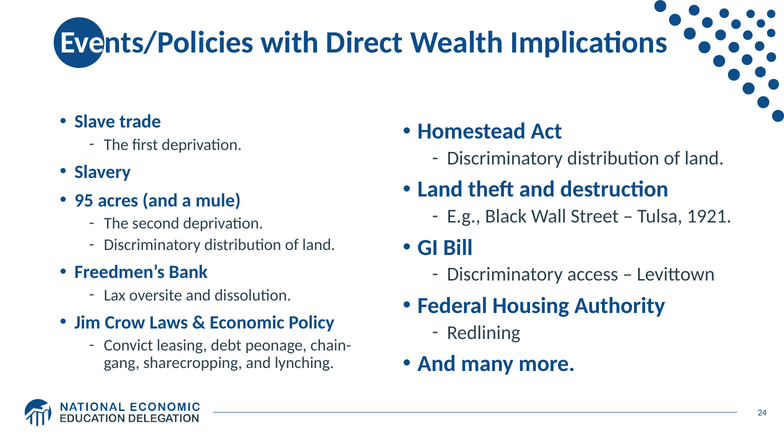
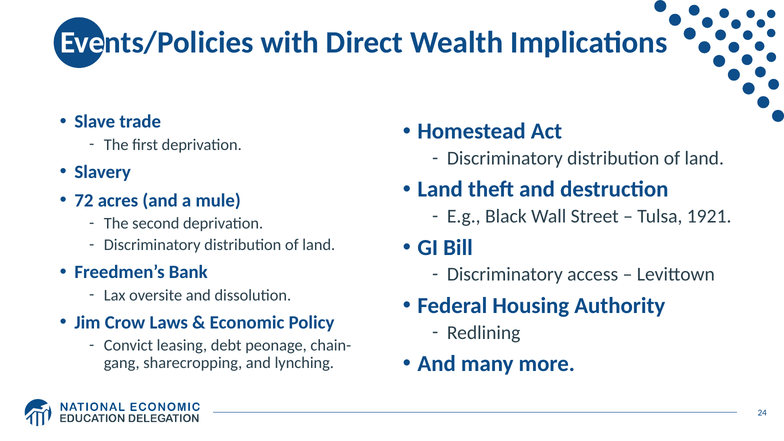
95: 95 -> 72
